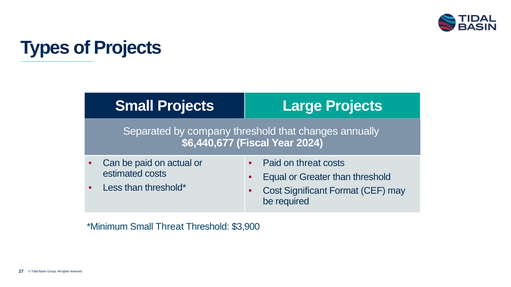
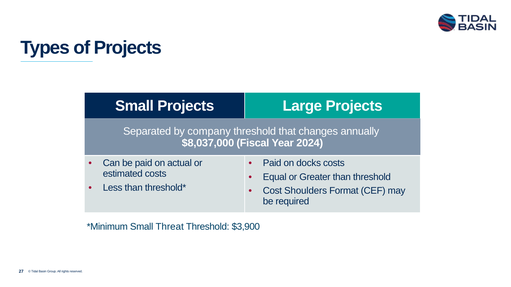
$6,440,677: $6,440,677 -> $8,037,000
on threat: threat -> docks
Significant: Significant -> Shoulders
